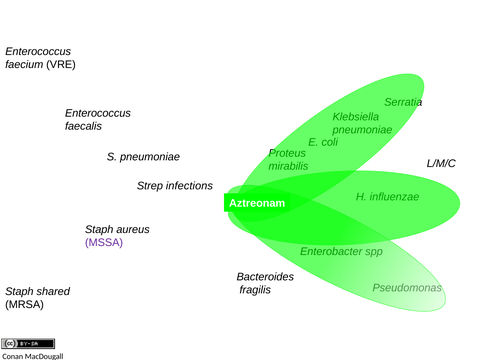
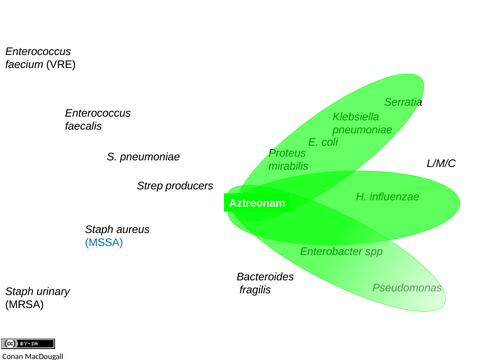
infections: infections -> producers
MSSA colour: purple -> blue
shared: shared -> urinary
